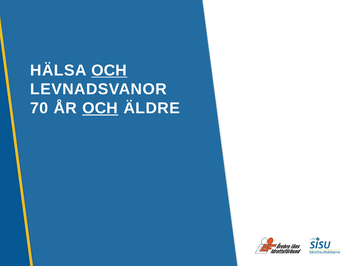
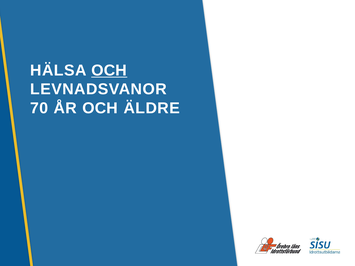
OCH at (100, 108) underline: present -> none
